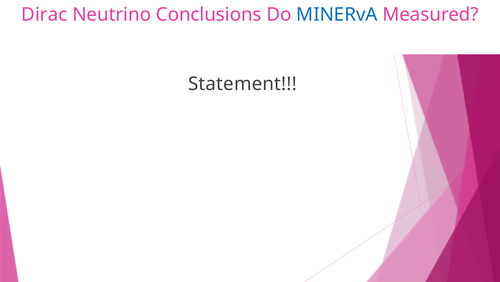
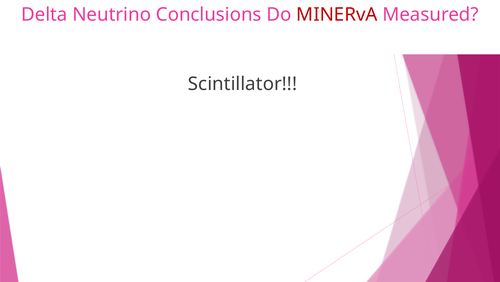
Dirac: Dirac -> Delta
MINERvA colour: blue -> red
Statement: Statement -> Scintillator
